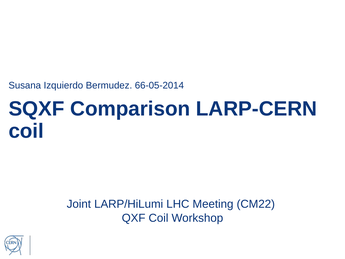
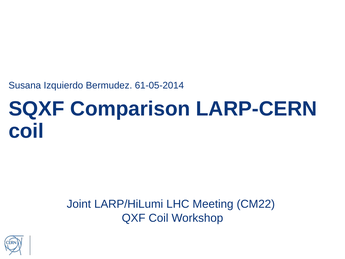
66-05-2014: 66-05-2014 -> 61-05-2014
